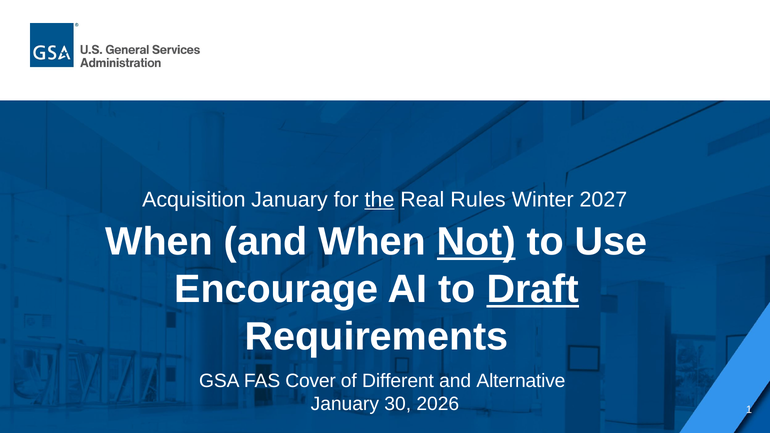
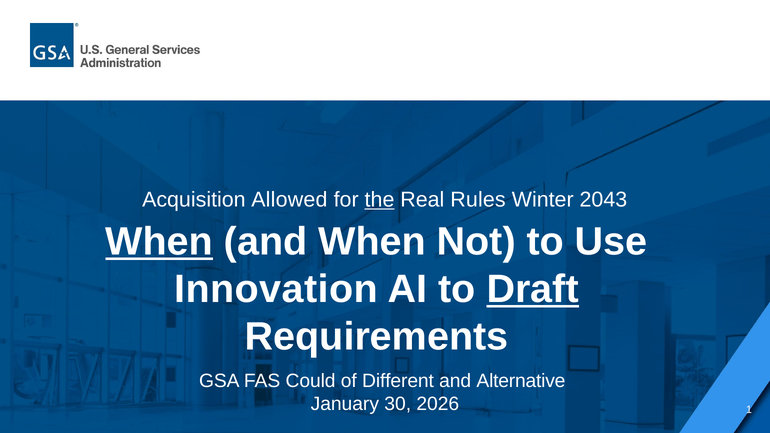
Acquisition January: January -> Allowed
2027: 2027 -> 2043
When at (159, 242) underline: none -> present
Not underline: present -> none
Encourage: Encourage -> Innovation
Cover: Cover -> Could
